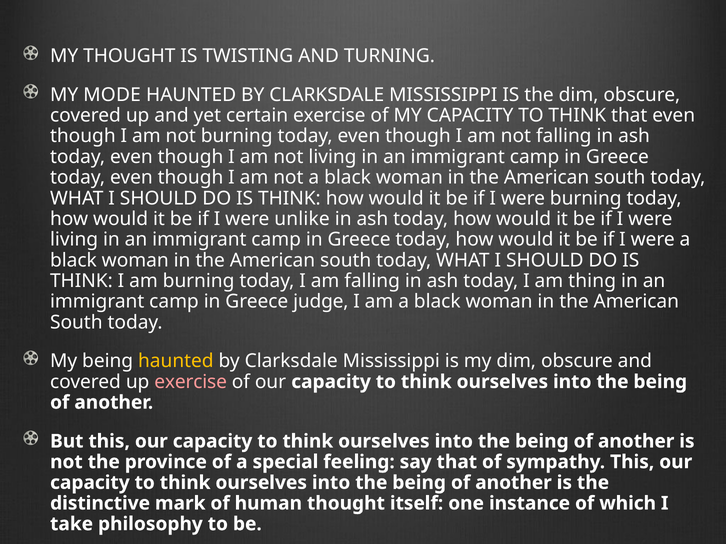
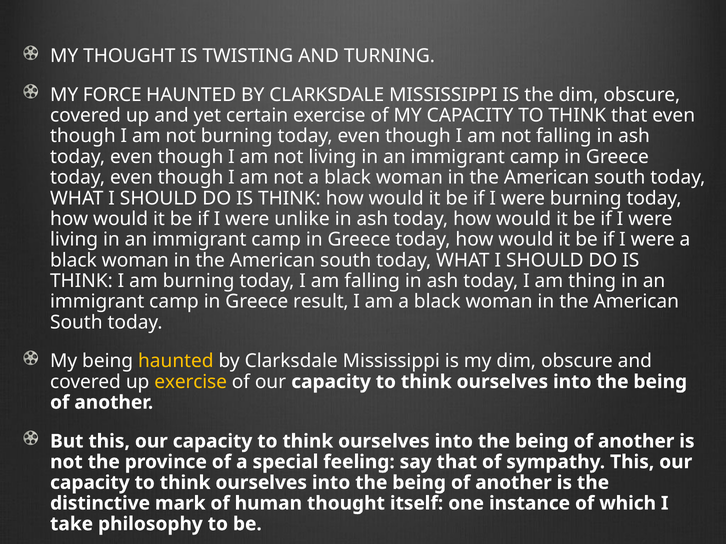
MODE: MODE -> FORCE
judge: judge -> result
exercise at (191, 382) colour: pink -> yellow
